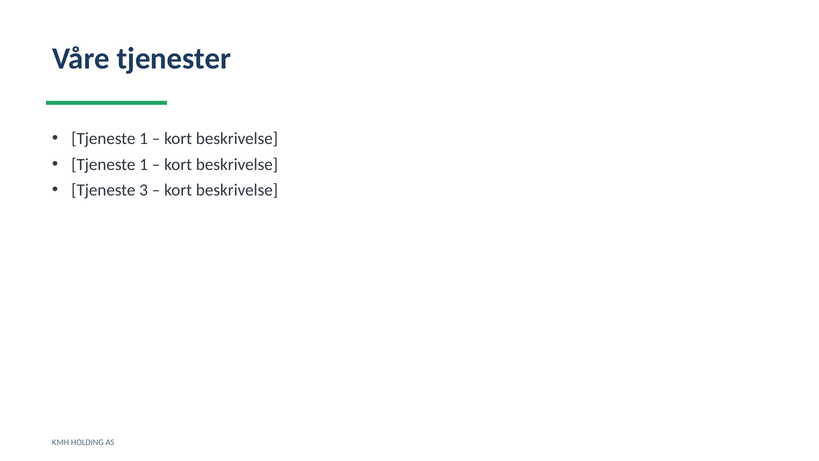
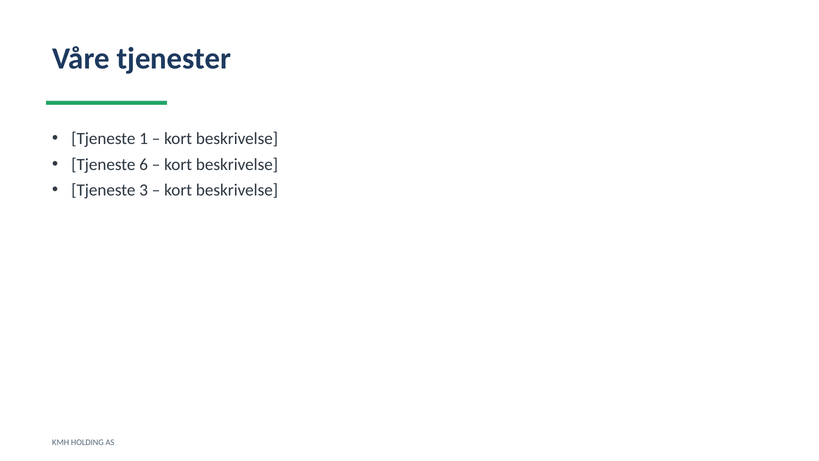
1 at (144, 164): 1 -> 6
